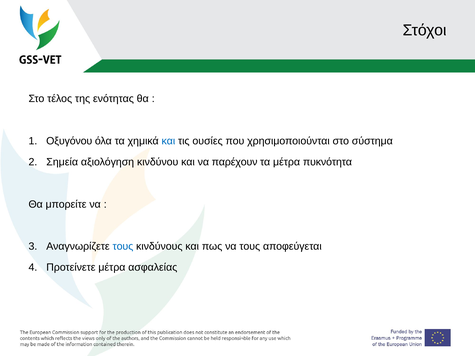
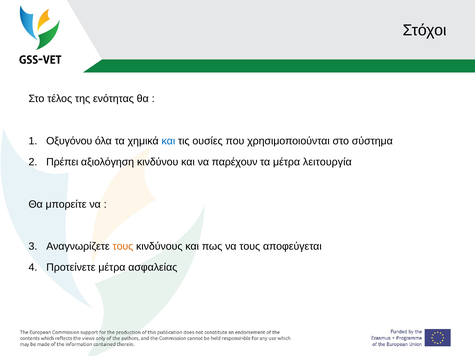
Σημεία: Σημεία -> Πρέπει
πυκνότητα: πυκνότητα -> λειτουργία
τους at (123, 247) colour: blue -> orange
